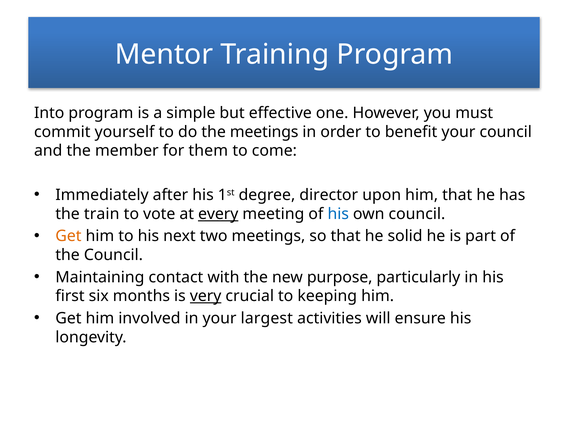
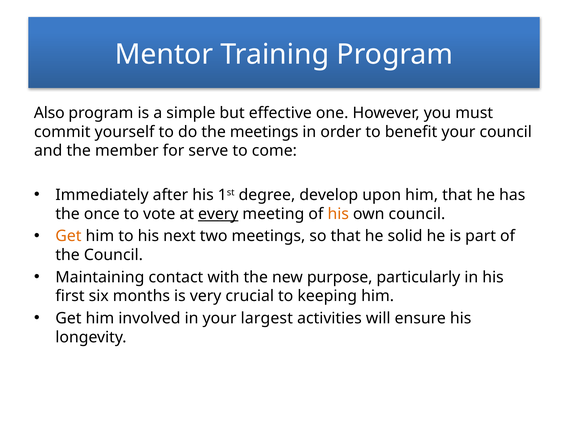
Into: Into -> Also
them: them -> serve
director: director -> develop
train: train -> once
his at (338, 214) colour: blue -> orange
very underline: present -> none
